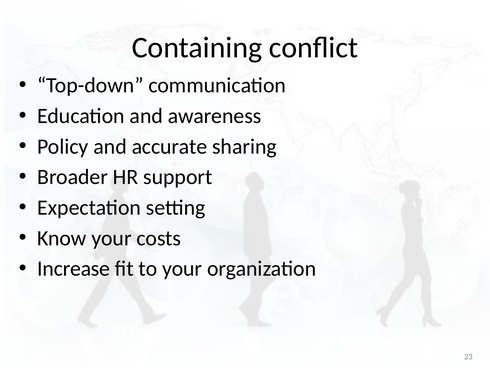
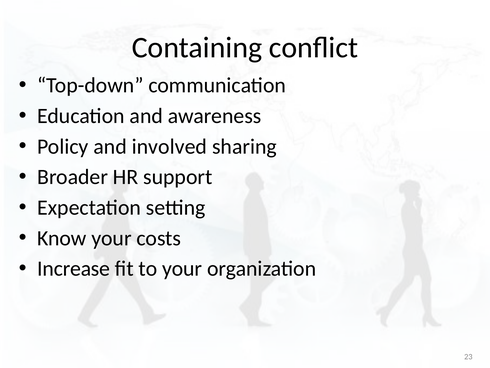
accurate: accurate -> involved
